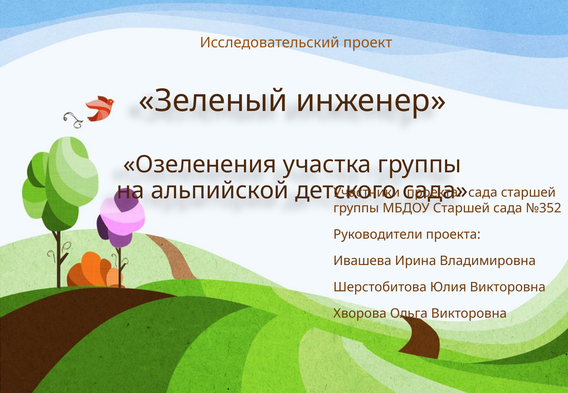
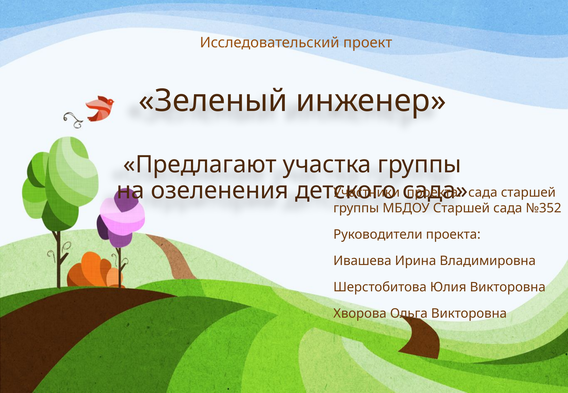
Озеленения: Озеленения -> Предлагают
альпийской: альпийской -> озеленения
